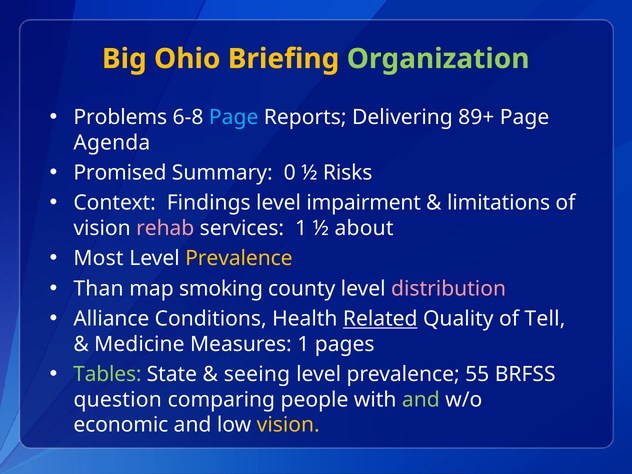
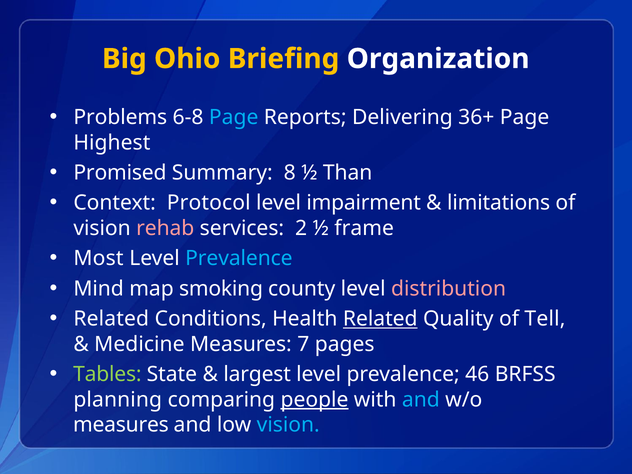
Organization colour: light green -> white
89+: 89+ -> 36+
Agenda: Agenda -> Highest
0: 0 -> 8
Risks: Risks -> Than
Findings: Findings -> Protocol
services 1: 1 -> 2
about: about -> frame
Prevalence at (239, 258) colour: yellow -> light blue
Than: Than -> Mind
Alliance at (111, 319): Alliance -> Related
Measures 1: 1 -> 7
seeing: seeing -> largest
55: 55 -> 46
question: question -> planning
people underline: none -> present
and at (421, 400) colour: light green -> light blue
economic at (121, 425): economic -> measures
vision at (288, 425) colour: yellow -> light blue
